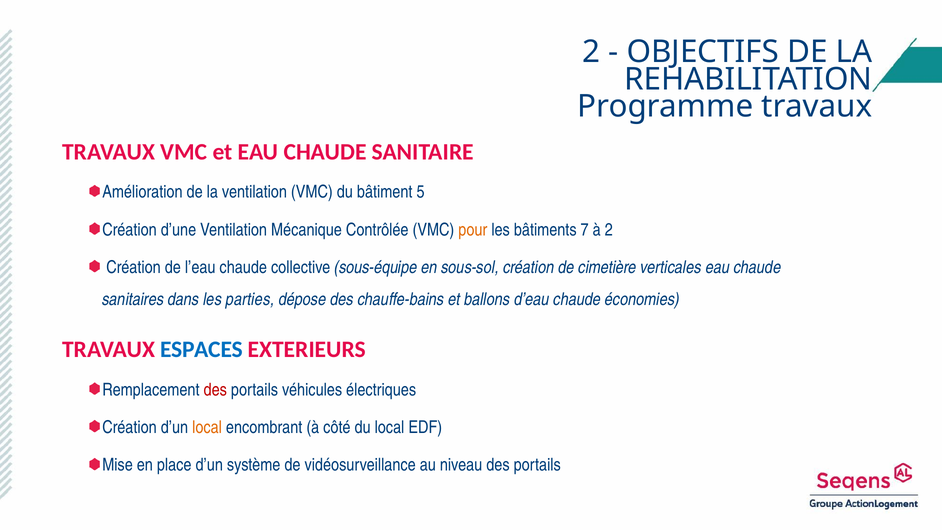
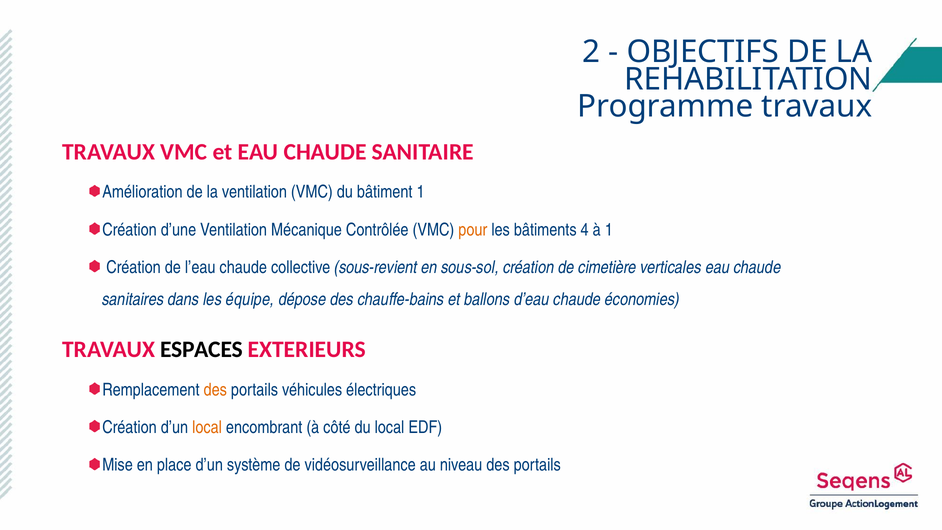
bâtiment 5: 5 -> 1
7: 7 -> 4
à 2: 2 -> 1
sous-équipe: sous-équipe -> sous-revient
parties: parties -> équipe
ESPACES colour: blue -> black
des at (215, 390) colour: red -> orange
